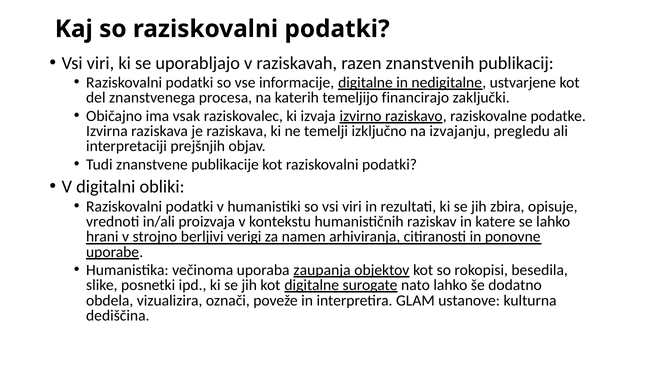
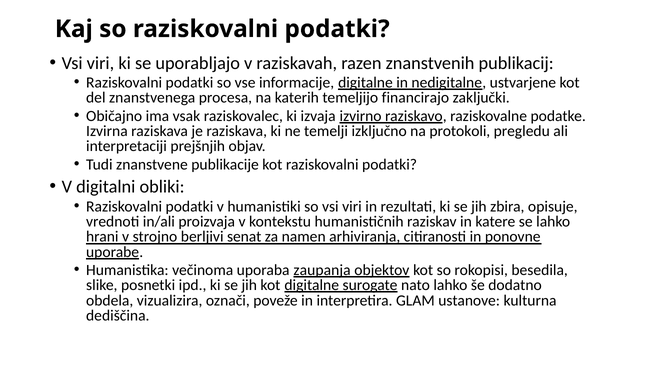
izvajanju: izvajanju -> protokoli
verigi: verigi -> senat
